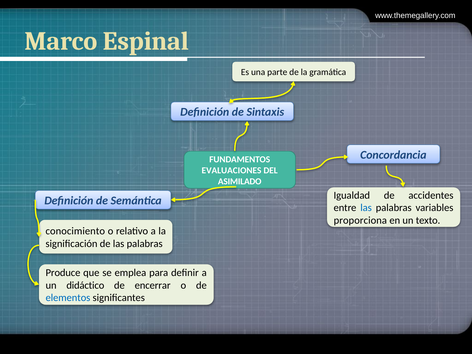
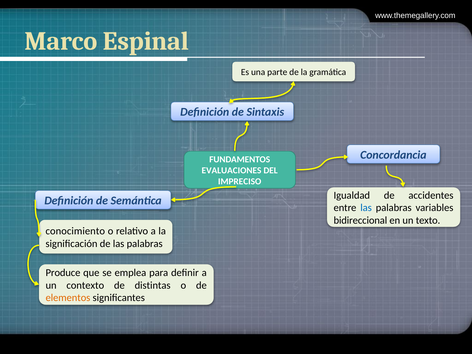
ASIMILADO: ASIMILADO -> IMPRECISO
proporciona: proporciona -> bidireccional
didáctico: didáctico -> contexto
encerrar: encerrar -> distintas
elementos colour: blue -> orange
